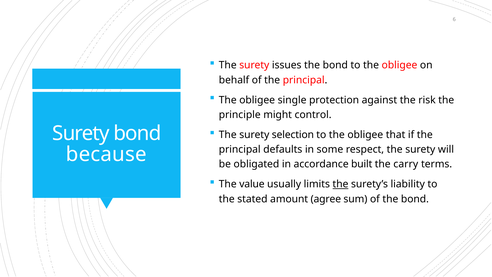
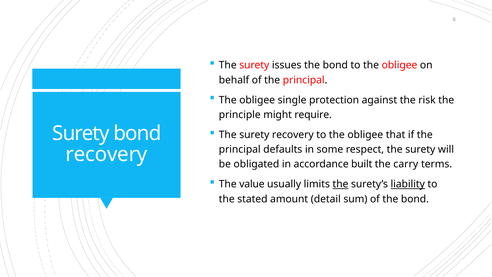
control: control -> require
surety selection: selection -> recovery
because at (106, 154): because -> recovery
liability underline: none -> present
agree: agree -> detail
